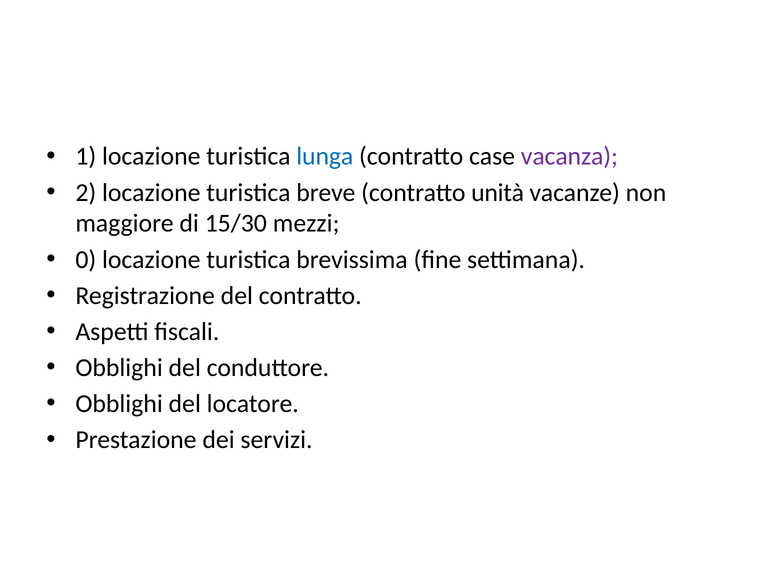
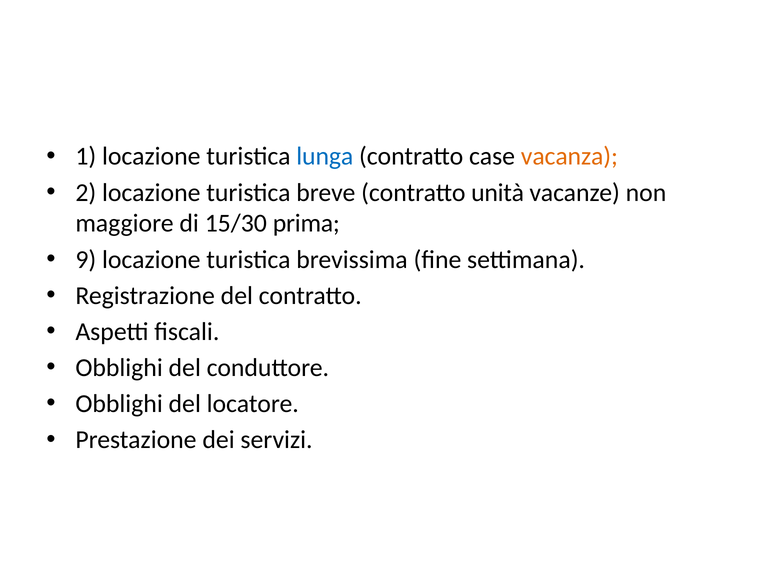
vacanza colour: purple -> orange
mezzi: mezzi -> prima
0: 0 -> 9
